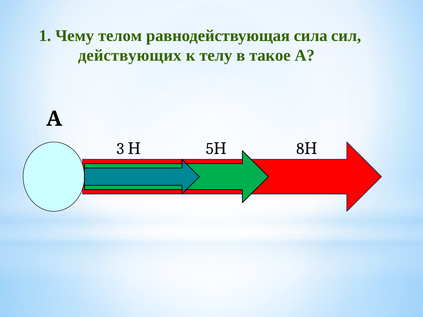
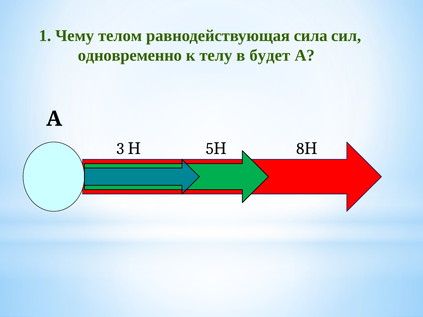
действующих: действующих -> одновременно
такое: такое -> будет
